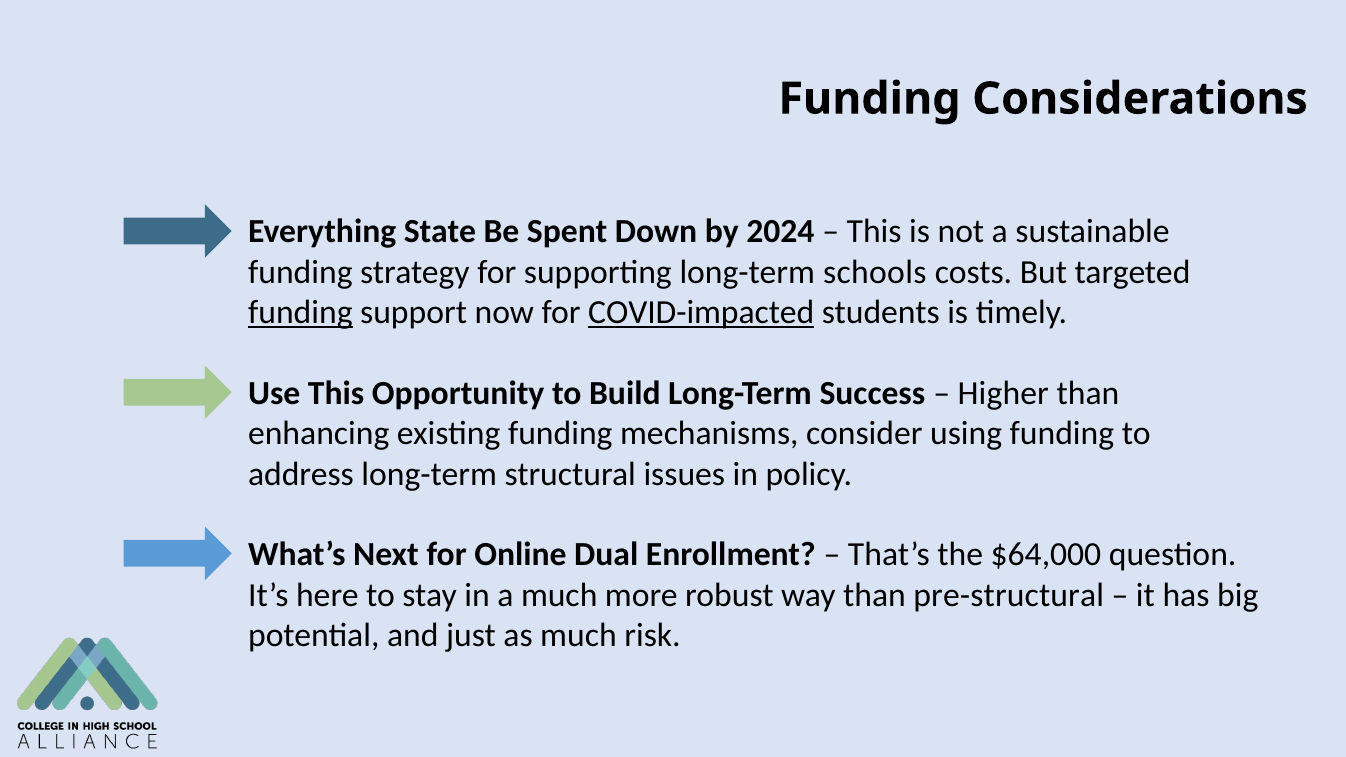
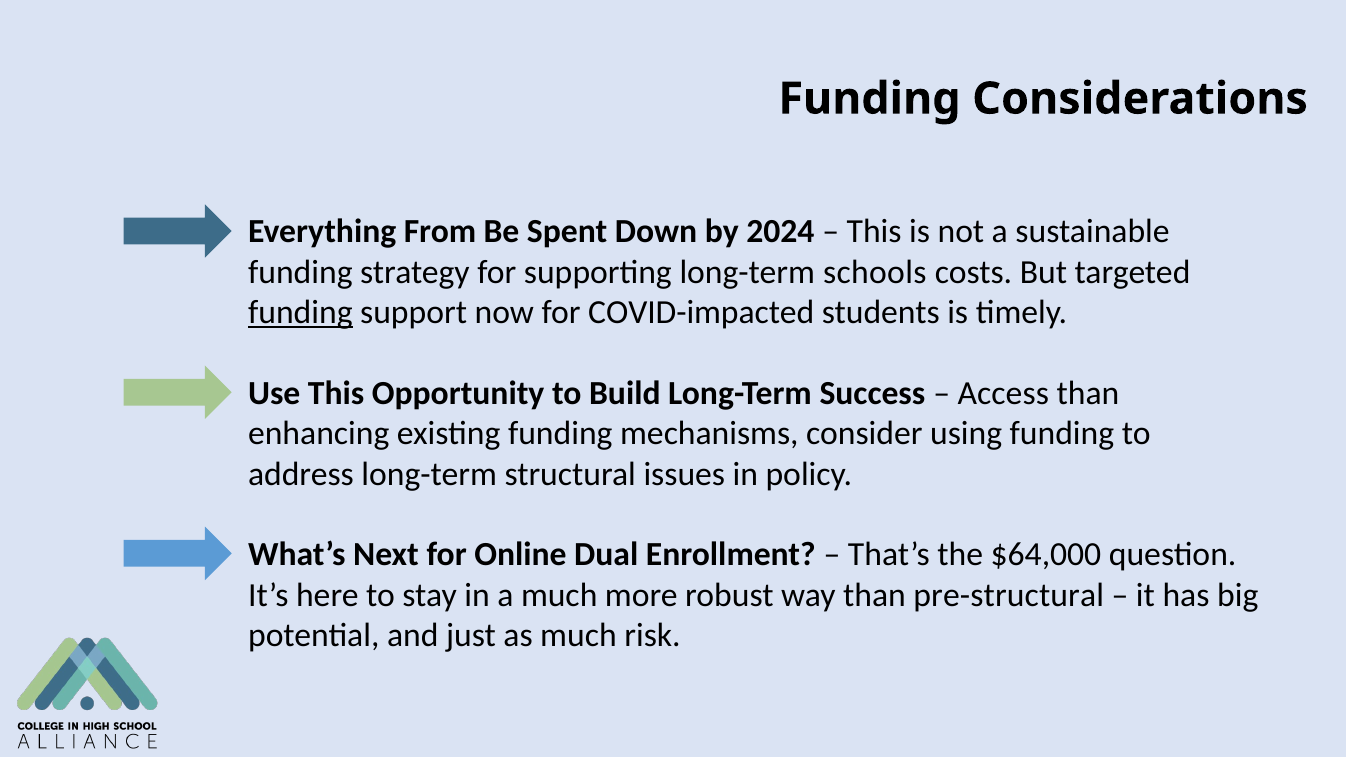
State: State -> From
COVID-impacted underline: present -> none
Higher: Higher -> Access
